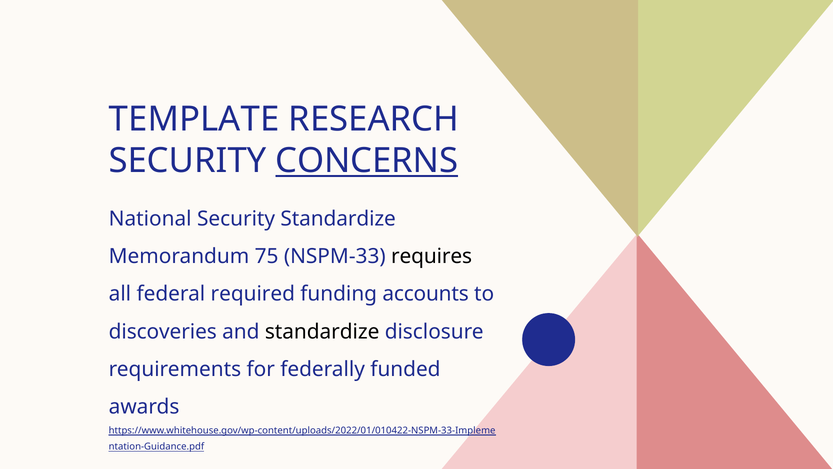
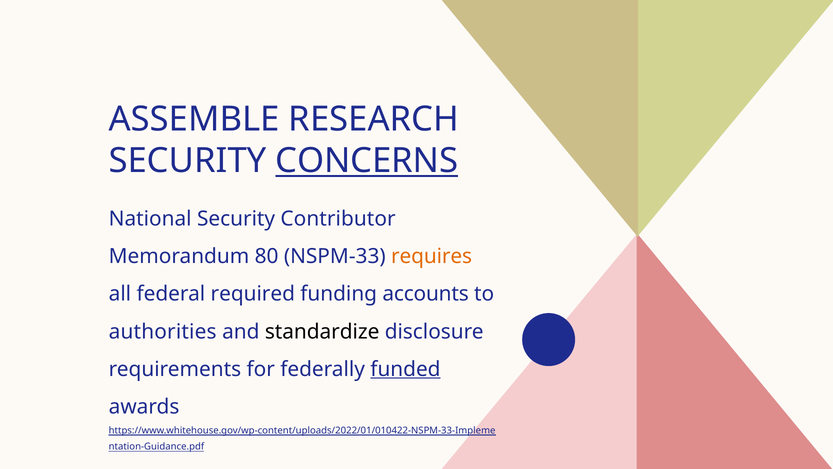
TEMPLATE: TEMPLATE -> ASSEMBLE
Security Standardize: Standardize -> Contributor
75: 75 -> 80
requires colour: black -> orange
discoveries: discoveries -> authorities
funded underline: none -> present
